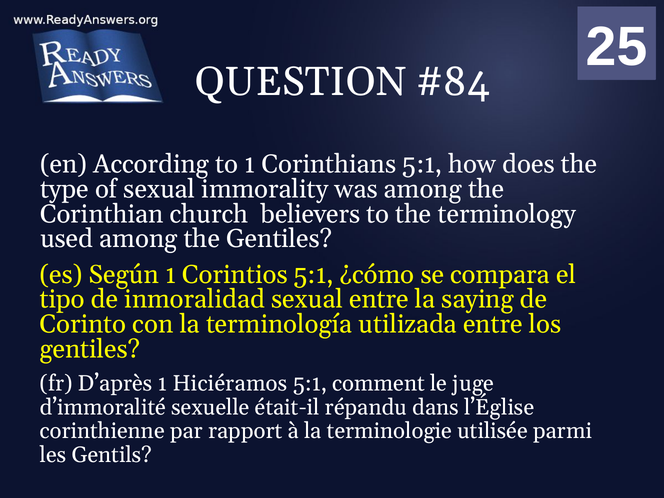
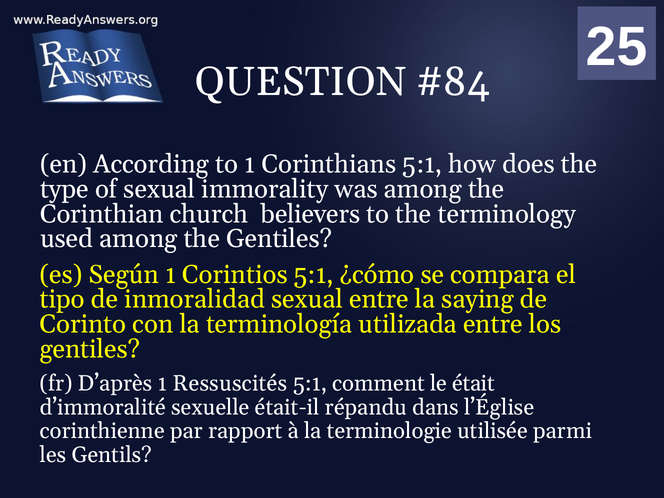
Hiciéramos: Hiciéramos -> Ressuscités
juge: juge -> était
